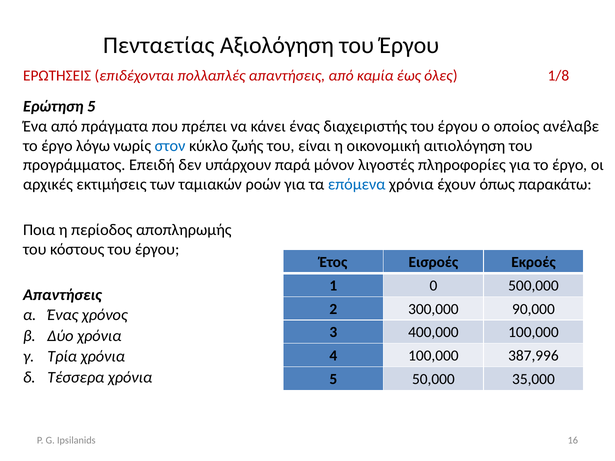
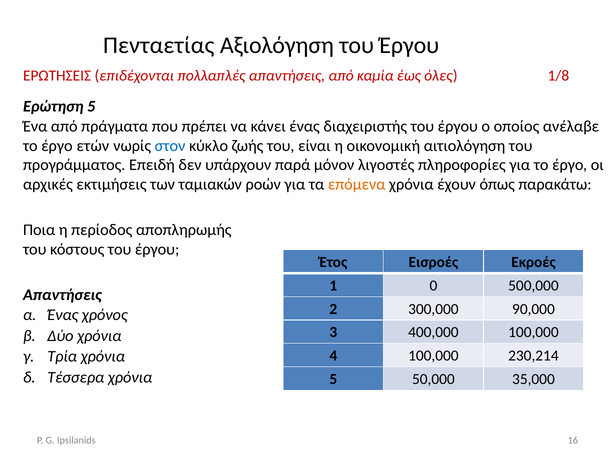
λόγω: λόγω -> ετών
επόμενα colour: blue -> orange
387,996: 387,996 -> 230,214
